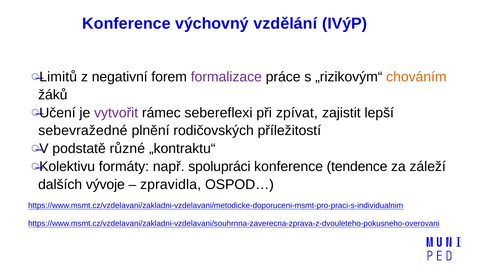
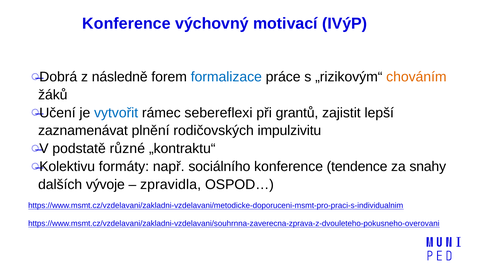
vzdělání: vzdělání -> motivací
Limitů: Limitů -> Dobrá
negativní: negativní -> následně
formalizace colour: purple -> blue
vytvořit colour: purple -> blue
zpívat: zpívat -> grantů
sebevražedné: sebevražedné -> zaznamenávat
příležitostí: příležitostí -> impulzivitu
spolupráci: spolupráci -> sociálního
záleží: záleží -> snahy
